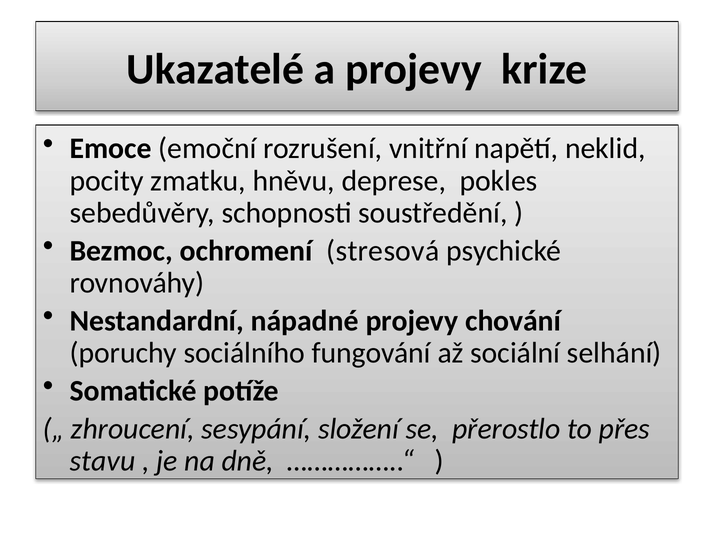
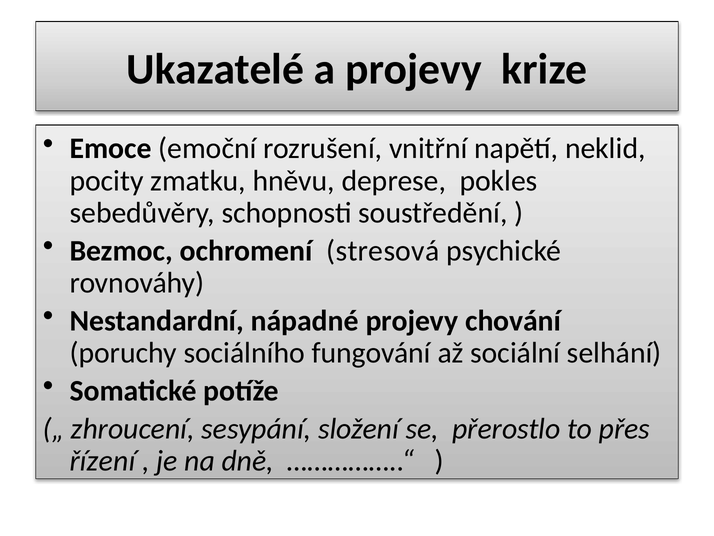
stavu: stavu -> řízení
